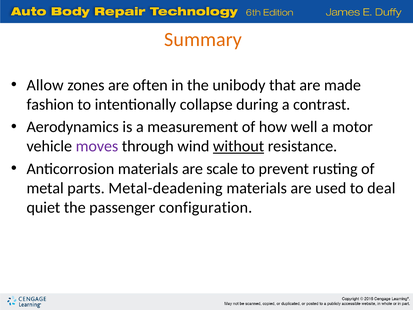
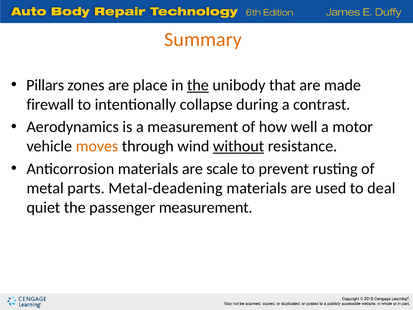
Allow: Allow -> Pillars
often: often -> place
the at (198, 85) underline: none -> present
fashion: fashion -> firewall
moves colour: purple -> orange
passenger configuration: configuration -> measurement
